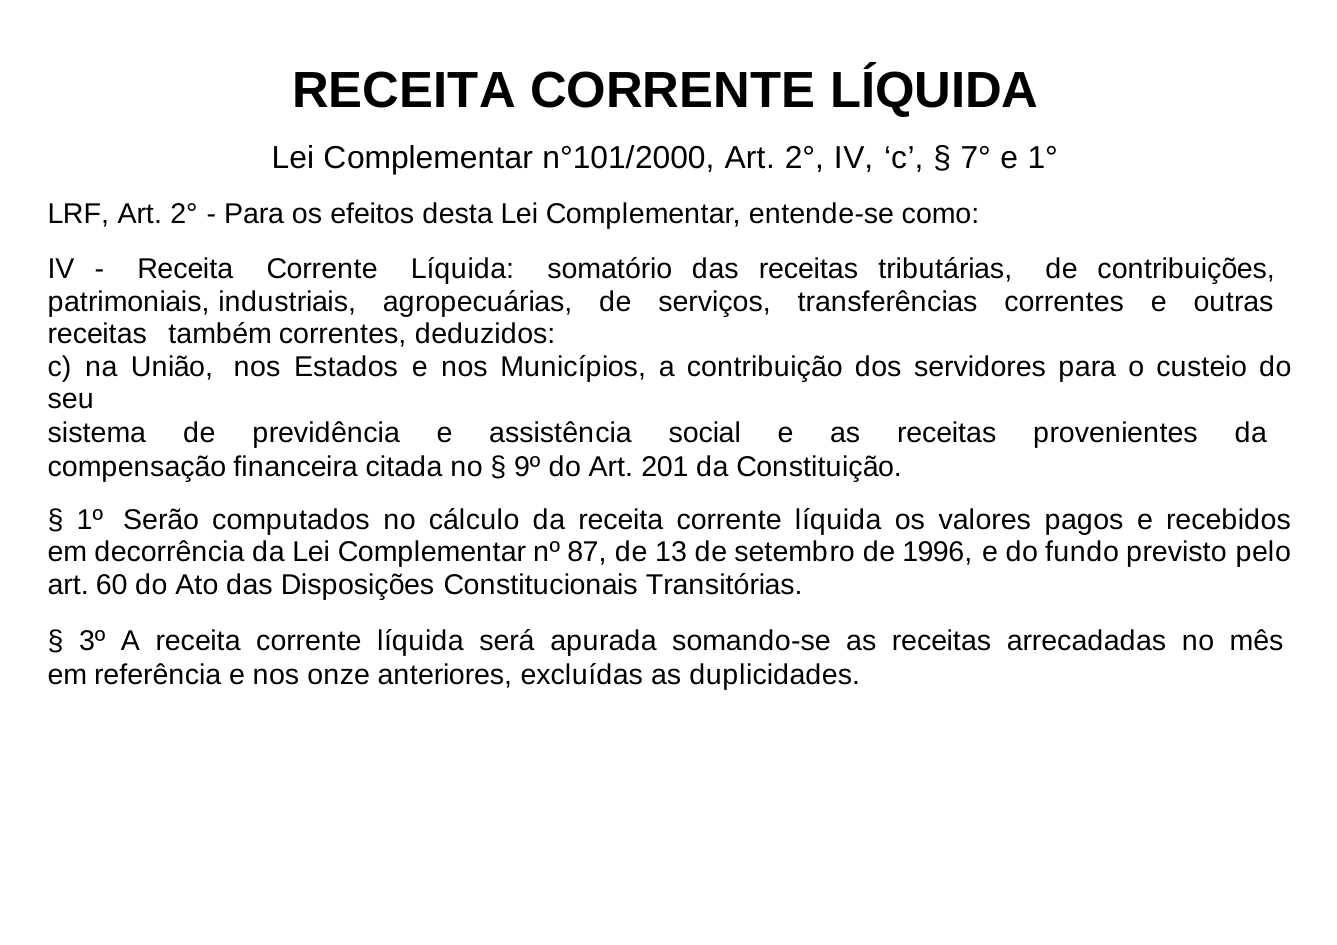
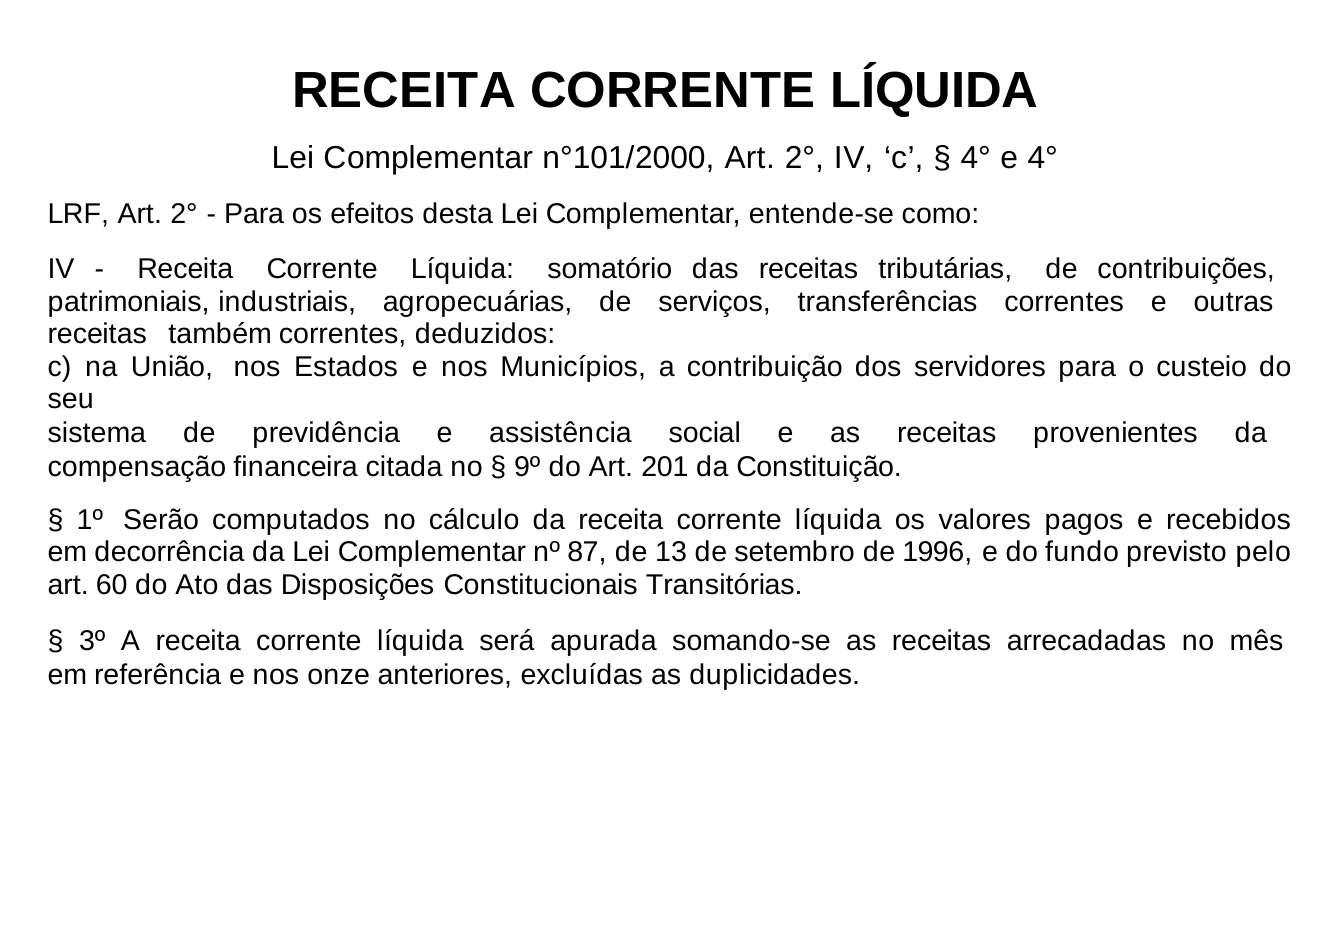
7° at (976, 159): 7° -> 4°
e 1°: 1° -> 4°
